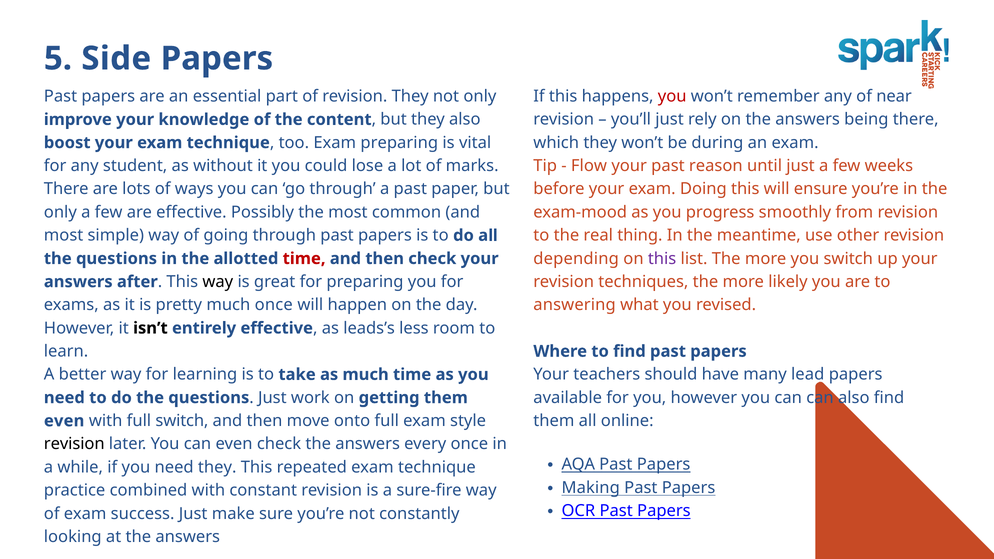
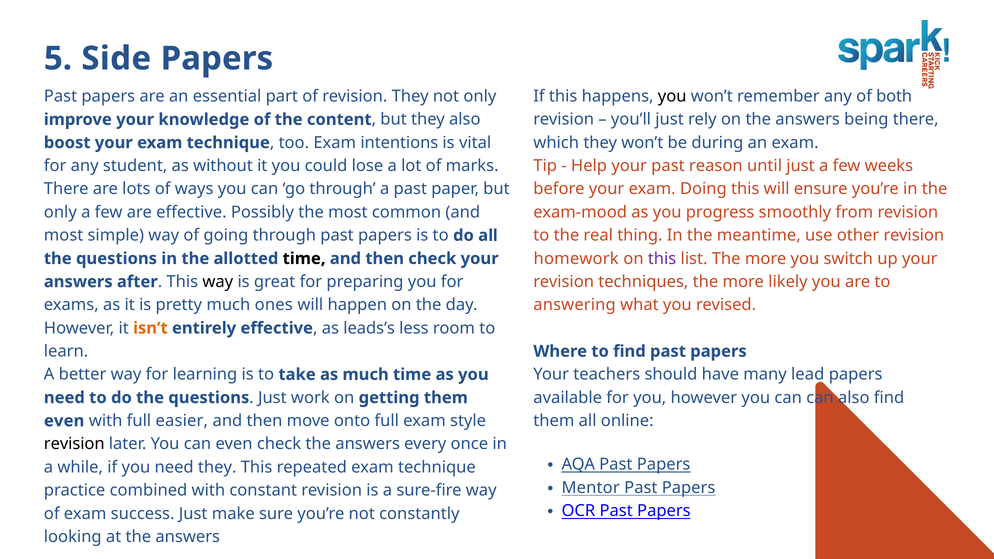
you at (672, 96) colour: red -> black
near: near -> both
Exam preparing: preparing -> intentions
Flow: Flow -> Help
depending: depending -> homework
time at (304, 259) colour: red -> black
much once: once -> ones
isn’t colour: black -> orange
full switch: switch -> easier
Making: Making -> Mentor
